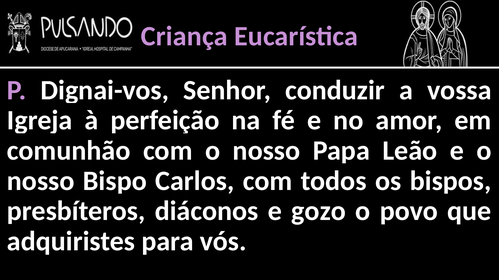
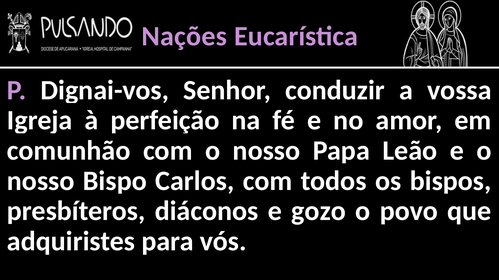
Criança: Criança -> Nações
